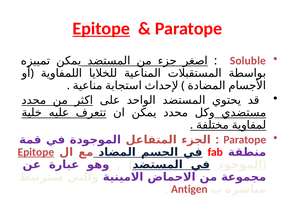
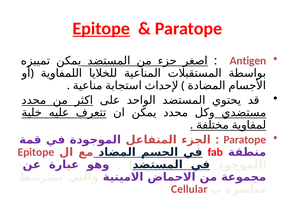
Soluble: Soluble -> Antigen
Epitope at (36, 152) underline: present -> none
Antigen: Antigen -> Cellular
